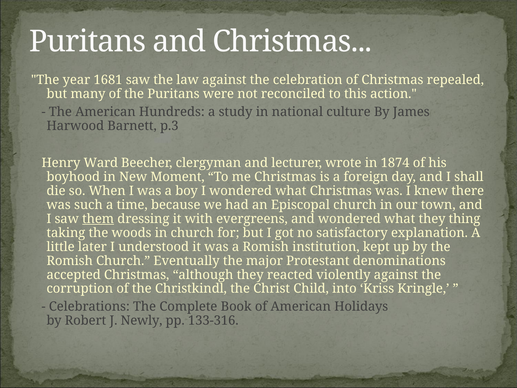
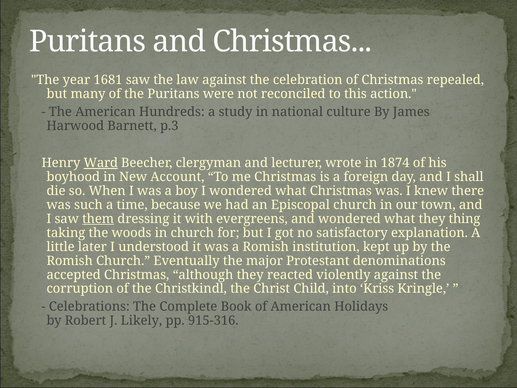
Ward underline: none -> present
Moment: Moment -> Account
Newly: Newly -> Likely
133-316: 133-316 -> 915-316
